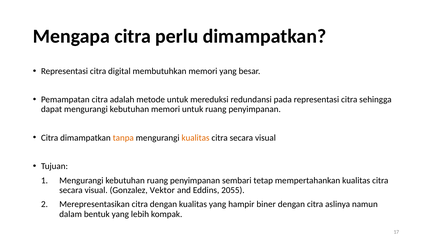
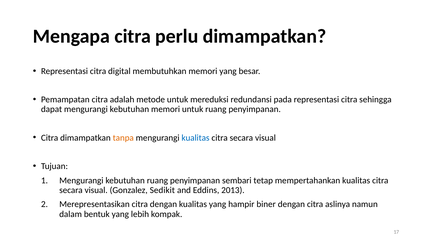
kualitas at (196, 138) colour: orange -> blue
Vektor: Vektor -> Sedikit
2055: 2055 -> 2013
